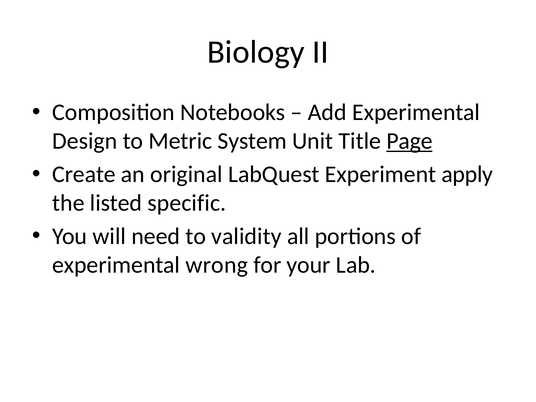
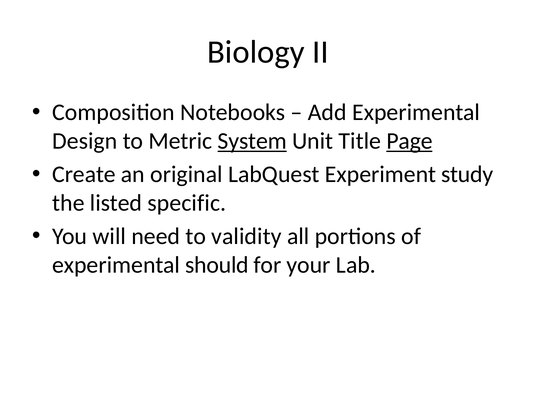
System underline: none -> present
apply: apply -> study
wrong: wrong -> should
